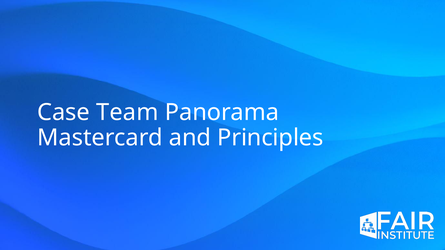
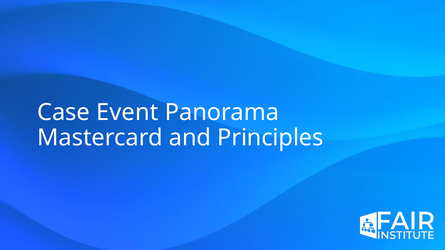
Team: Team -> Event
